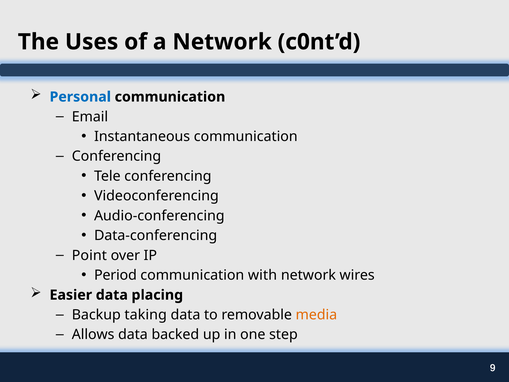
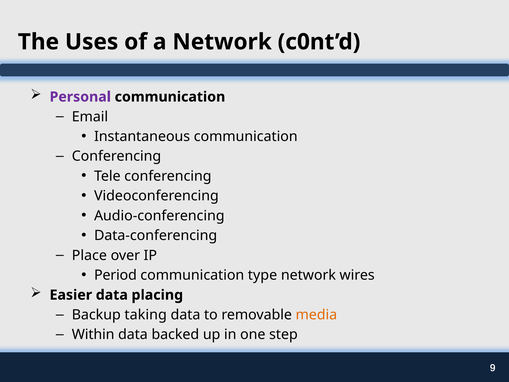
Personal colour: blue -> purple
Point: Point -> Place
with: with -> type
Allows: Allows -> Within
